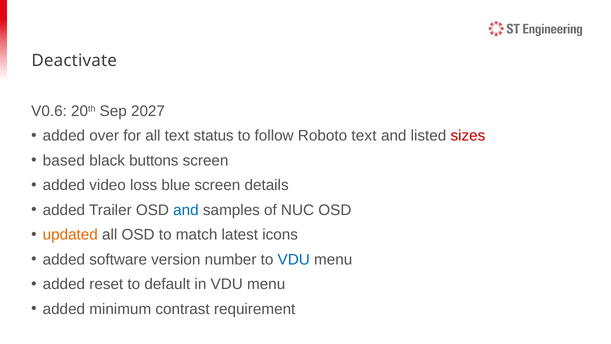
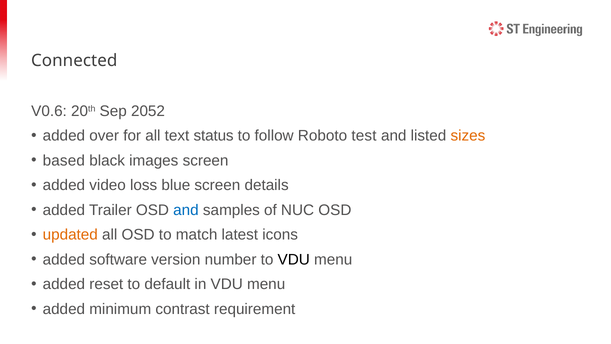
Deactivate: Deactivate -> Connected
2027: 2027 -> 2052
Roboto text: text -> test
sizes colour: red -> orange
buttons: buttons -> images
VDU at (294, 259) colour: blue -> black
